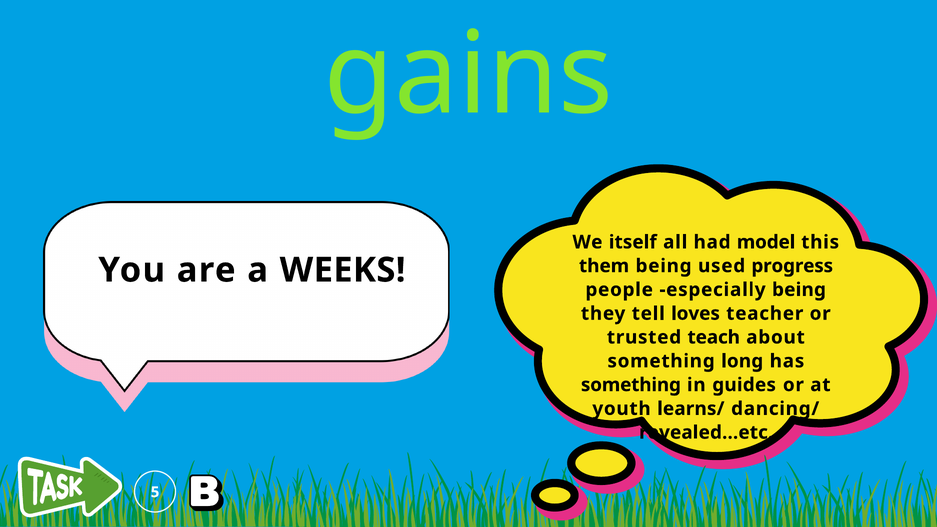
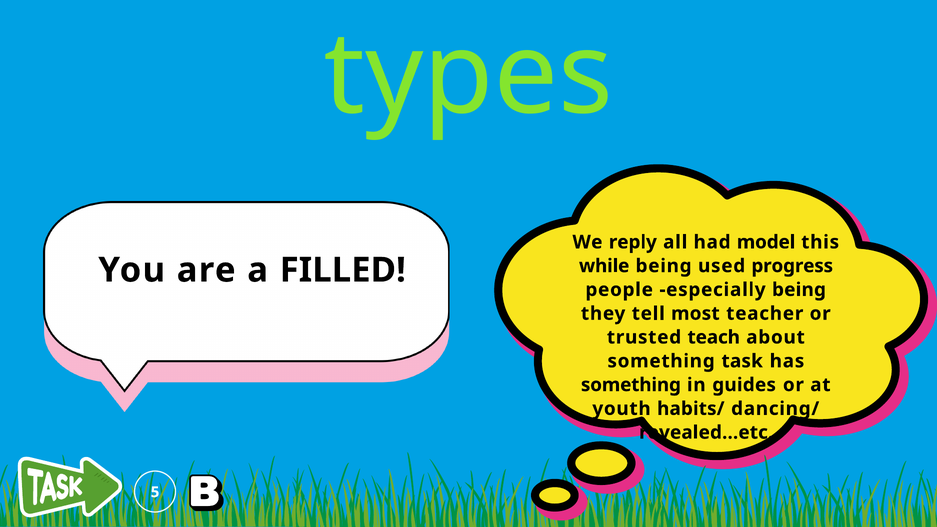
gains: gains -> types
itself: itself -> reply
them: them -> while
WEEKS: WEEKS -> FILLED
loves: loves -> most
long: long -> task
learns/: learns/ -> habits/
